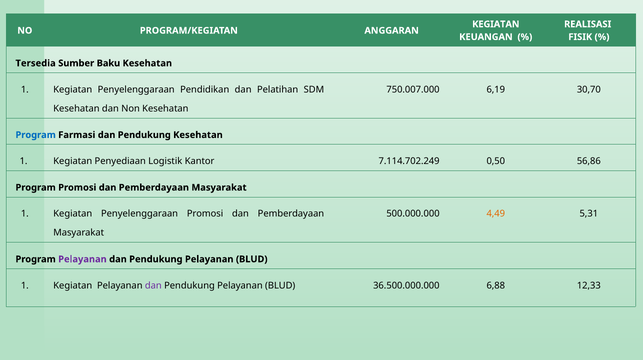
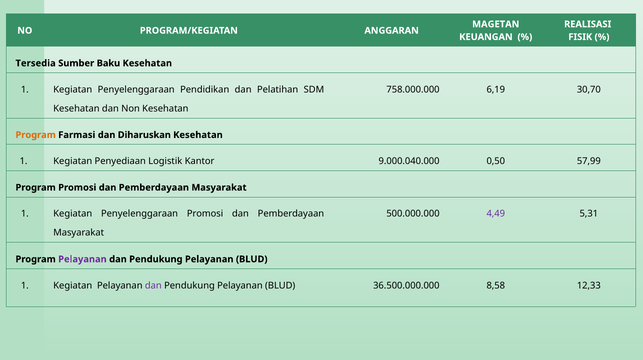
KEGIATAN at (496, 24): KEGIATAN -> MAGETAN
750.007.000: 750.007.000 -> 758.000.000
Program at (36, 135) colour: blue -> orange
Farmasi dan Pendukung: Pendukung -> Diharuskan
7.114.702.249: 7.114.702.249 -> 9.000.040.000
56,86: 56,86 -> 57,99
4,49 colour: orange -> purple
6,88: 6,88 -> 8,58
